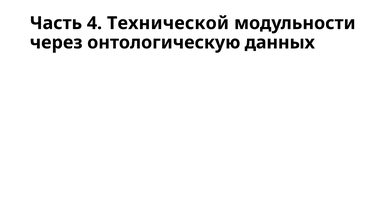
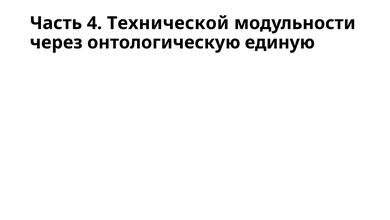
данных: данных -> единую
